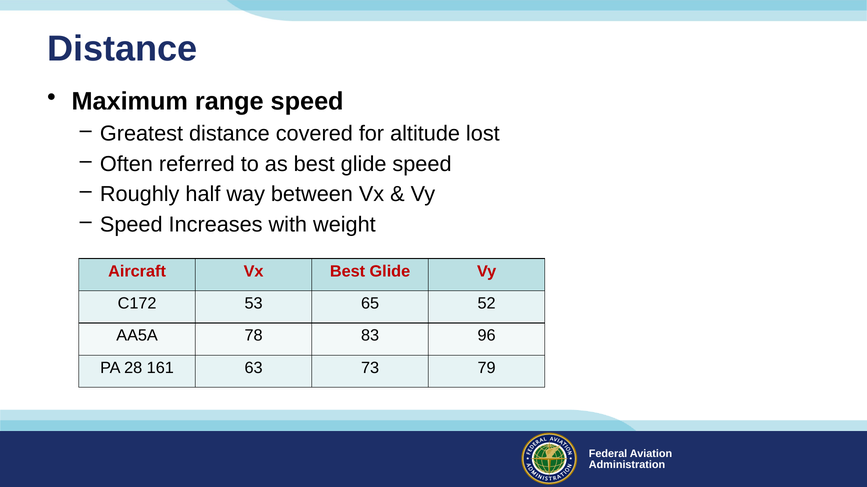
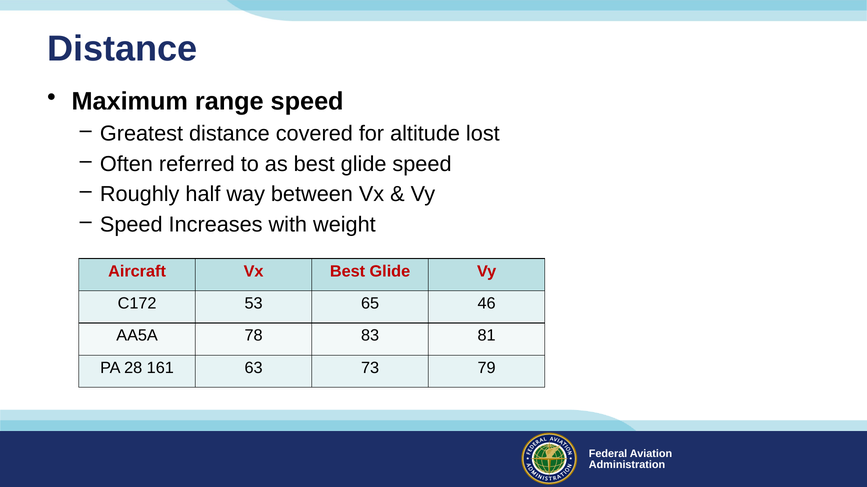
52: 52 -> 46
96: 96 -> 81
